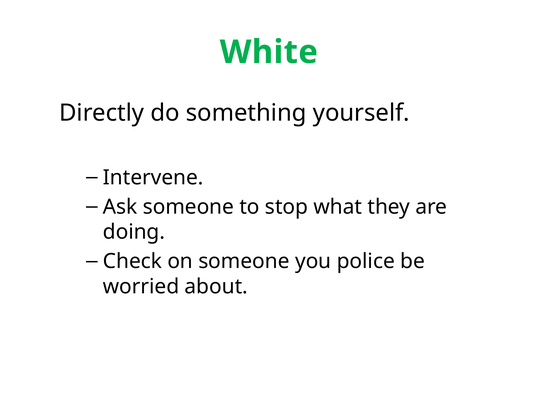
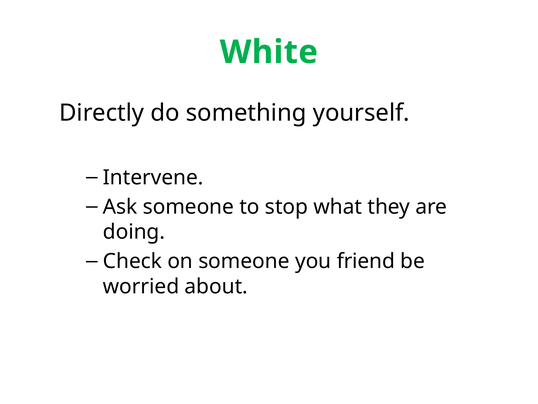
police: police -> friend
